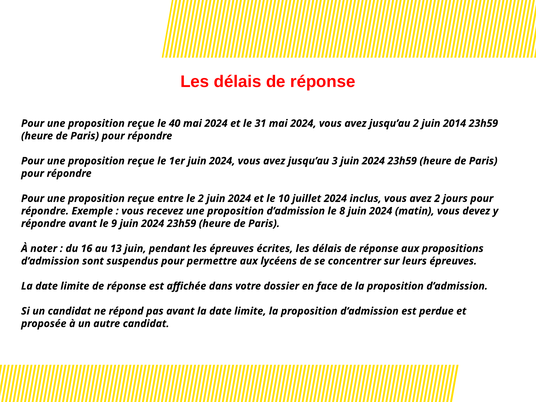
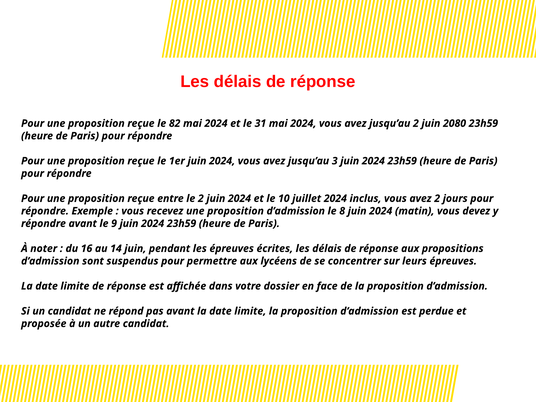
40: 40 -> 82
2014: 2014 -> 2080
13: 13 -> 14
